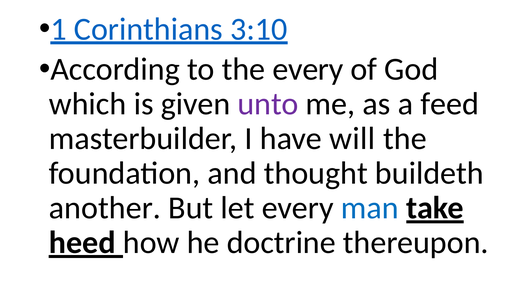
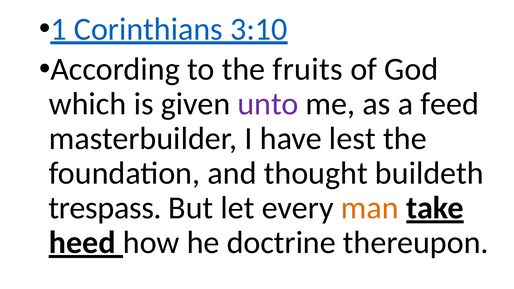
the every: every -> fruits
will: will -> lest
another: another -> trespass
man colour: blue -> orange
